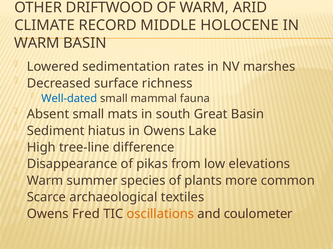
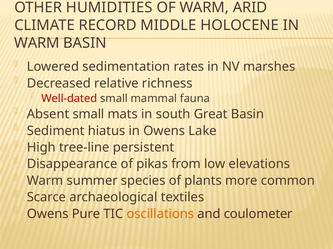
DRIFTWOOD: DRIFTWOOD -> HUMIDITIES
surface: surface -> relative
Well-dated colour: blue -> red
difference: difference -> persistent
Fred: Fred -> Pure
